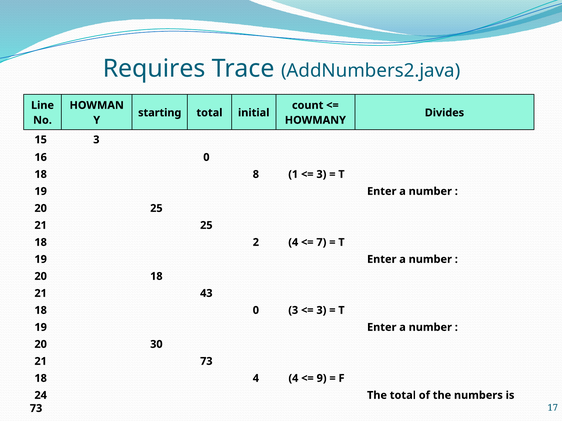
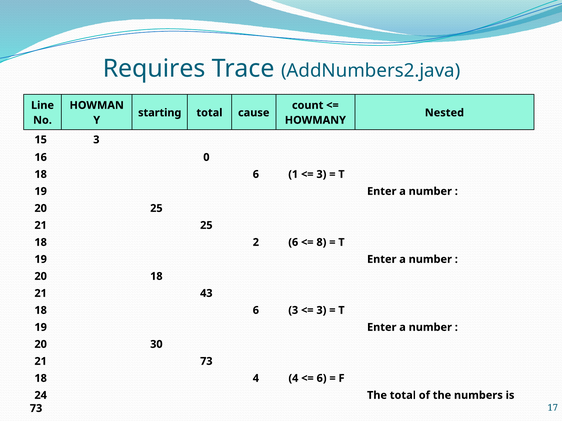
initial: initial -> cause
Divides: Divides -> Nested
8 at (256, 175): 8 -> 6
2 4: 4 -> 6
7: 7 -> 8
0 at (256, 311): 0 -> 6
9 at (322, 379): 9 -> 6
